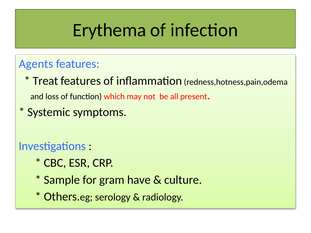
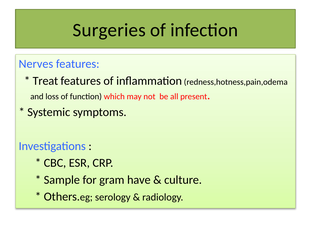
Erythema: Erythema -> Surgeries
Agents: Agents -> Nerves
